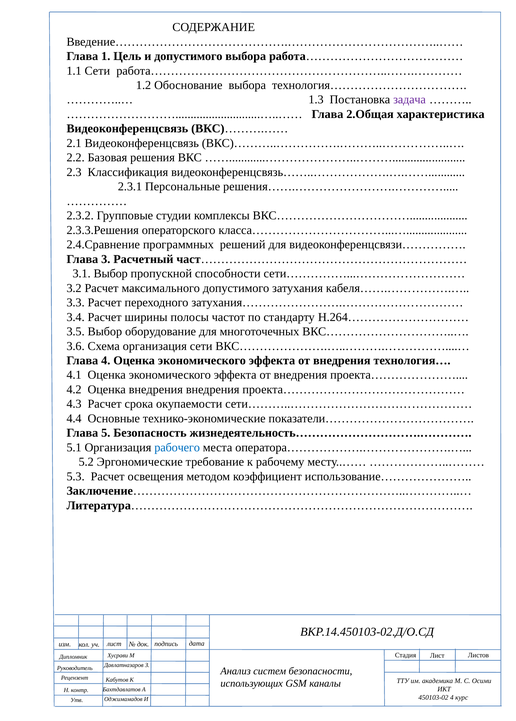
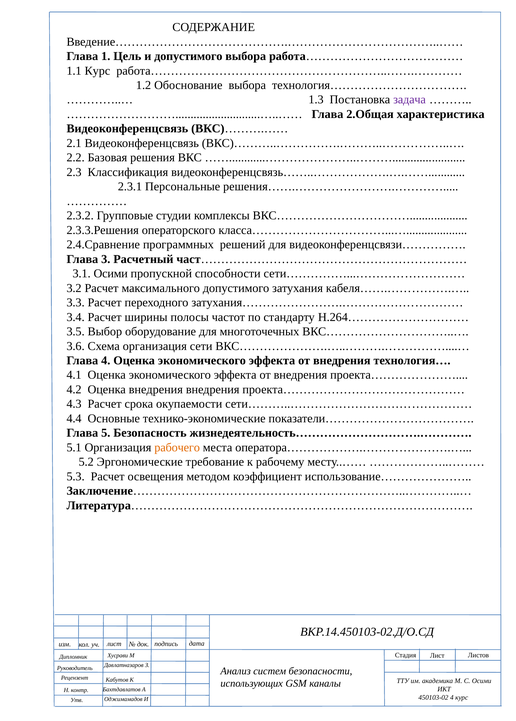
1.1 Сети: Сети -> Курс
3.1 Выбор: Выбор -> Осими
рабочего colour: blue -> orange
